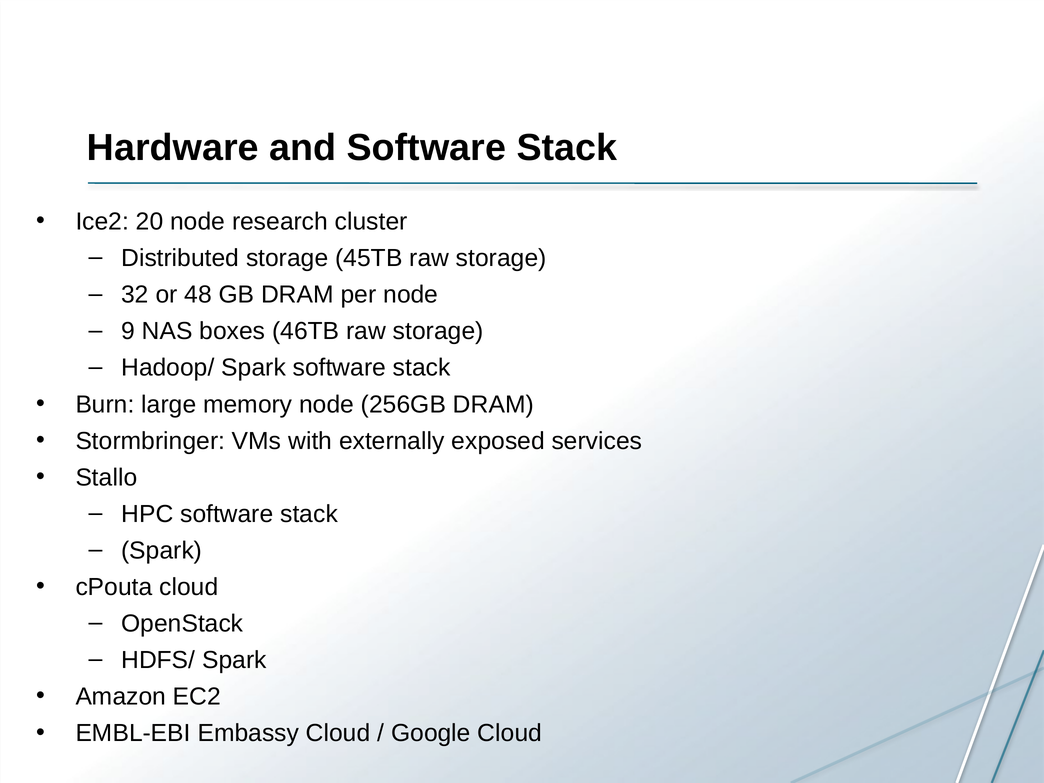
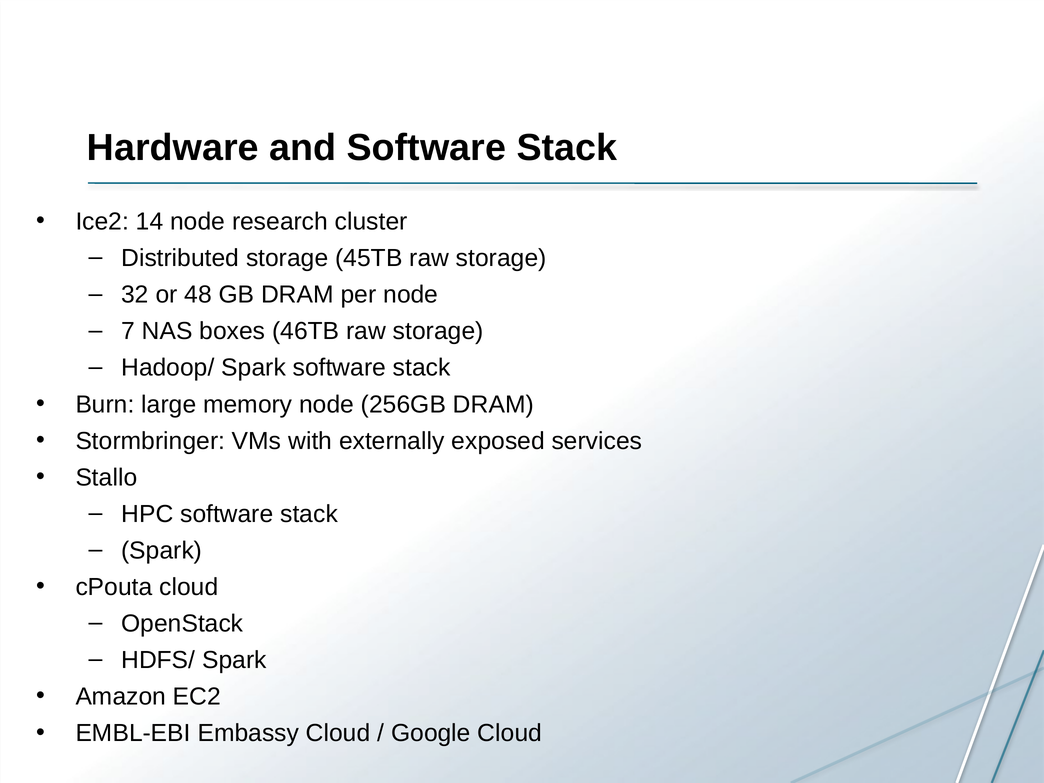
20: 20 -> 14
9: 9 -> 7
